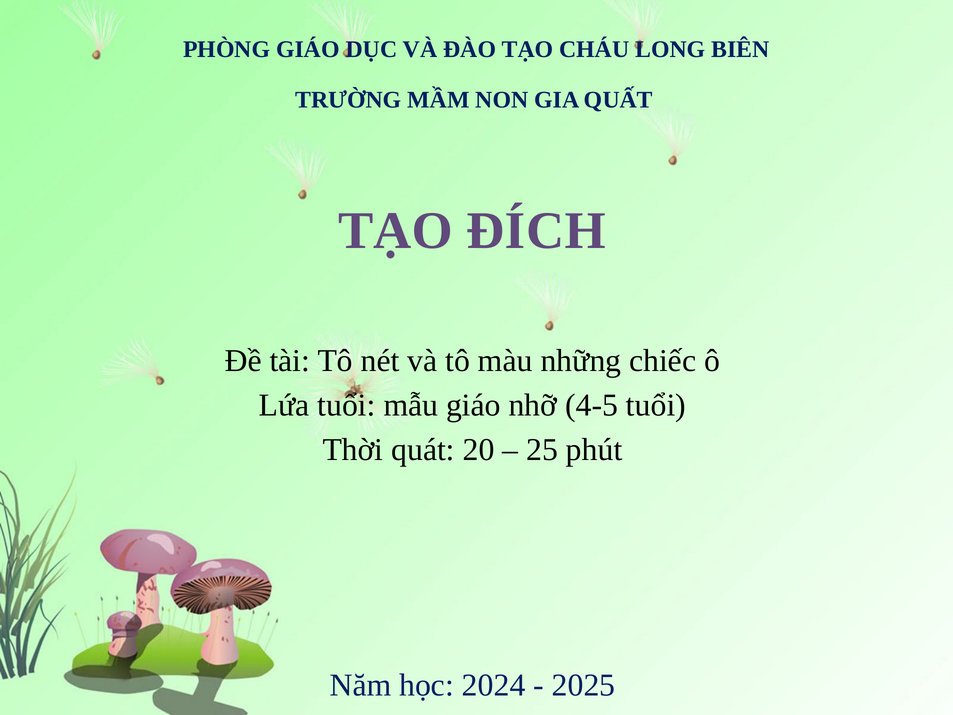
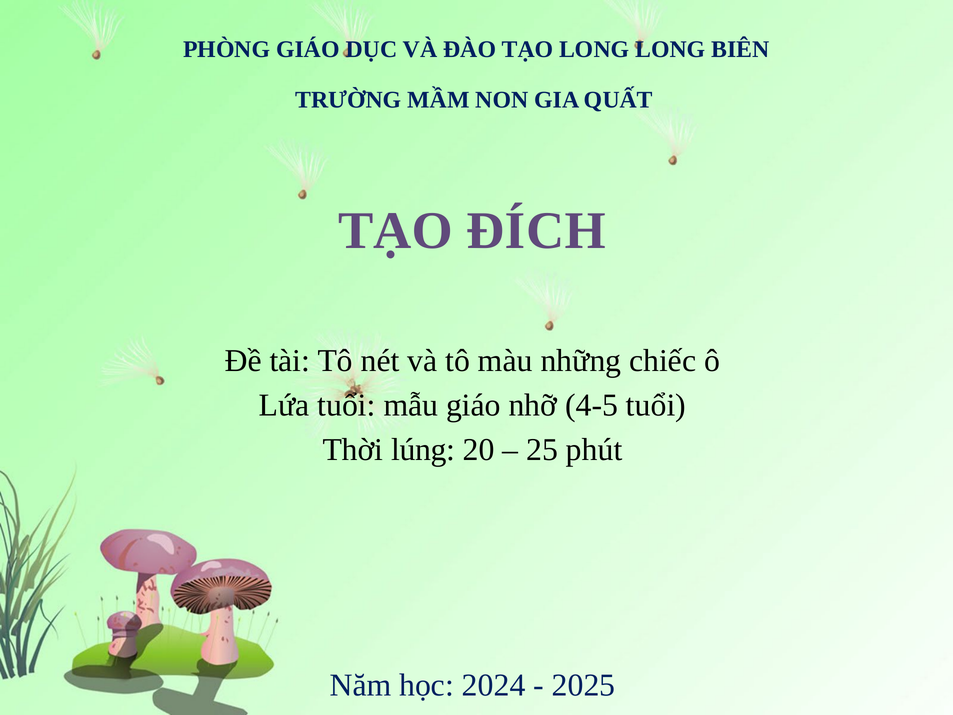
TẠO CHÁU: CHÁU -> LONG
quát: quát -> lúng
